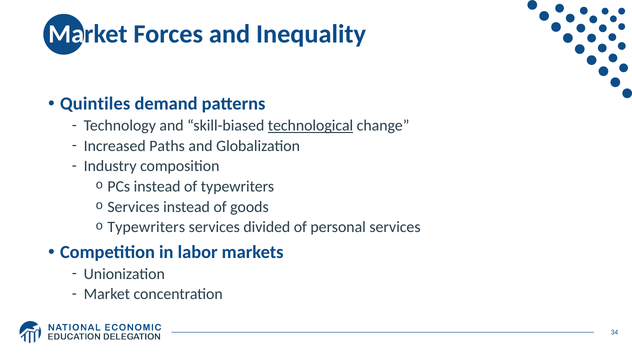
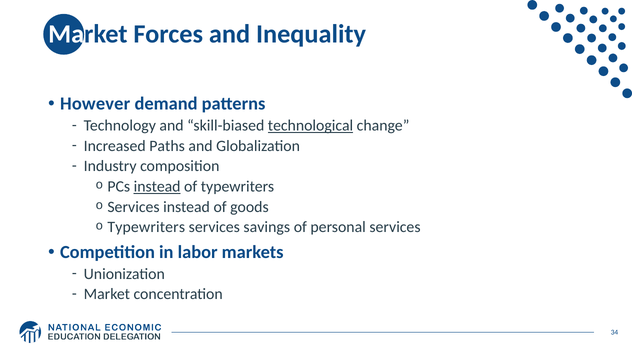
Quintiles: Quintiles -> However
instead at (157, 187) underline: none -> present
divided: divided -> savings
